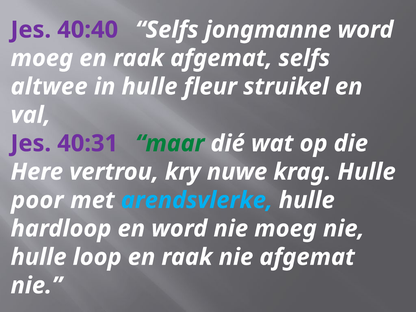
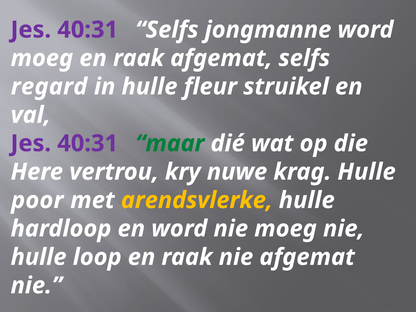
40:40 at (88, 30): 40:40 -> 40:31
altwee: altwee -> regard
arendsvlerke colour: light blue -> yellow
